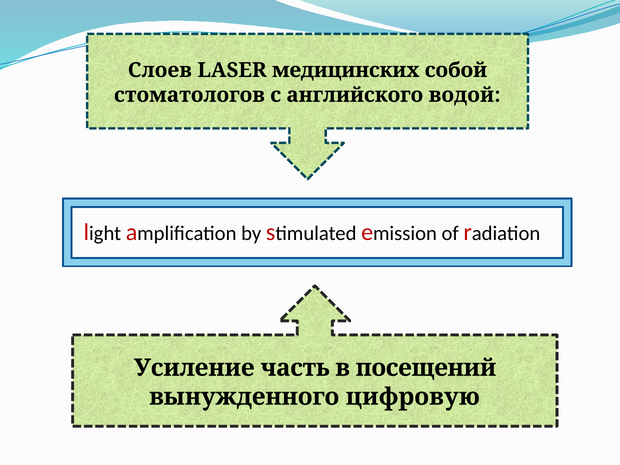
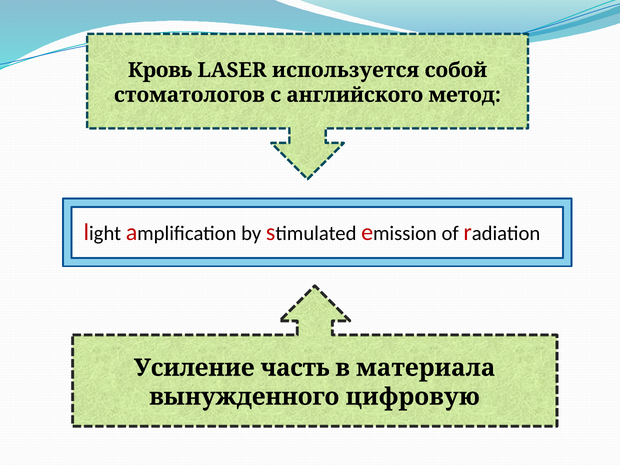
Слоев: Слоев -> Кровь
медицинских: медицинских -> используется
водой: водой -> метод
посещений: посещений -> материала
